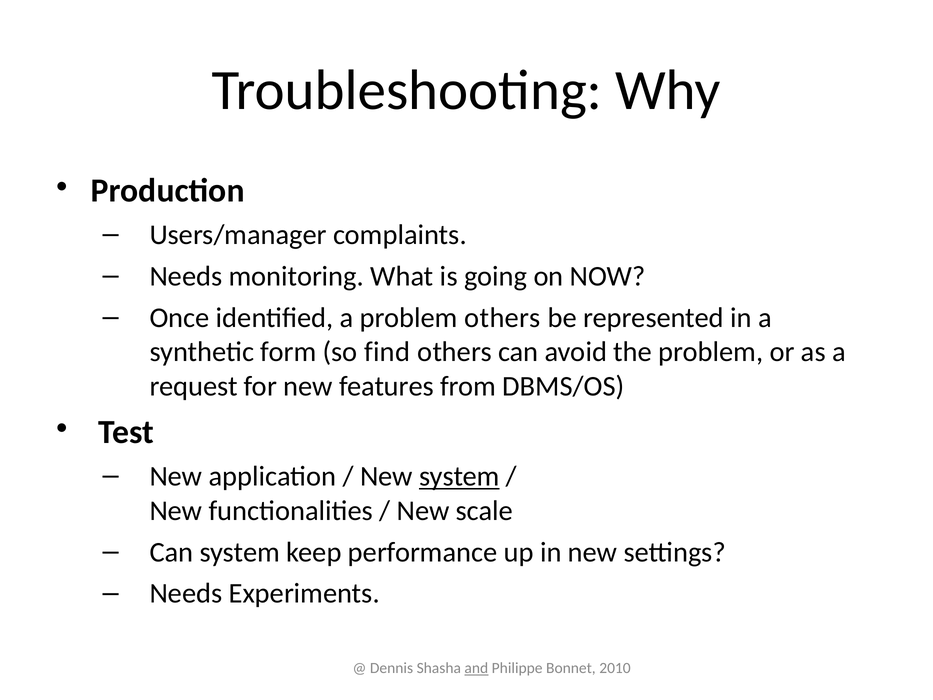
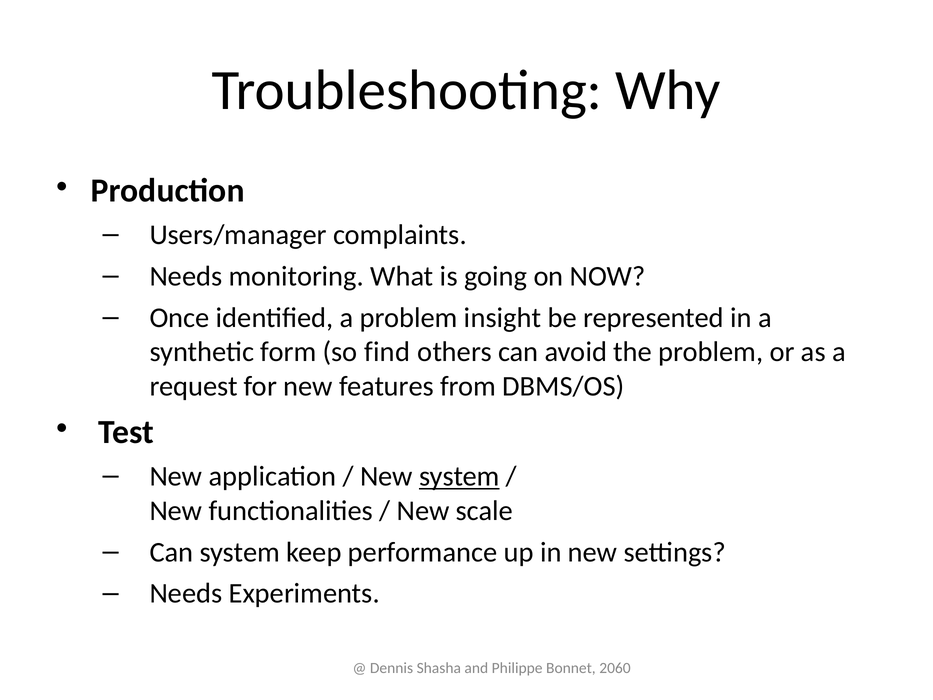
problem others: others -> insight
and underline: present -> none
2010: 2010 -> 2060
